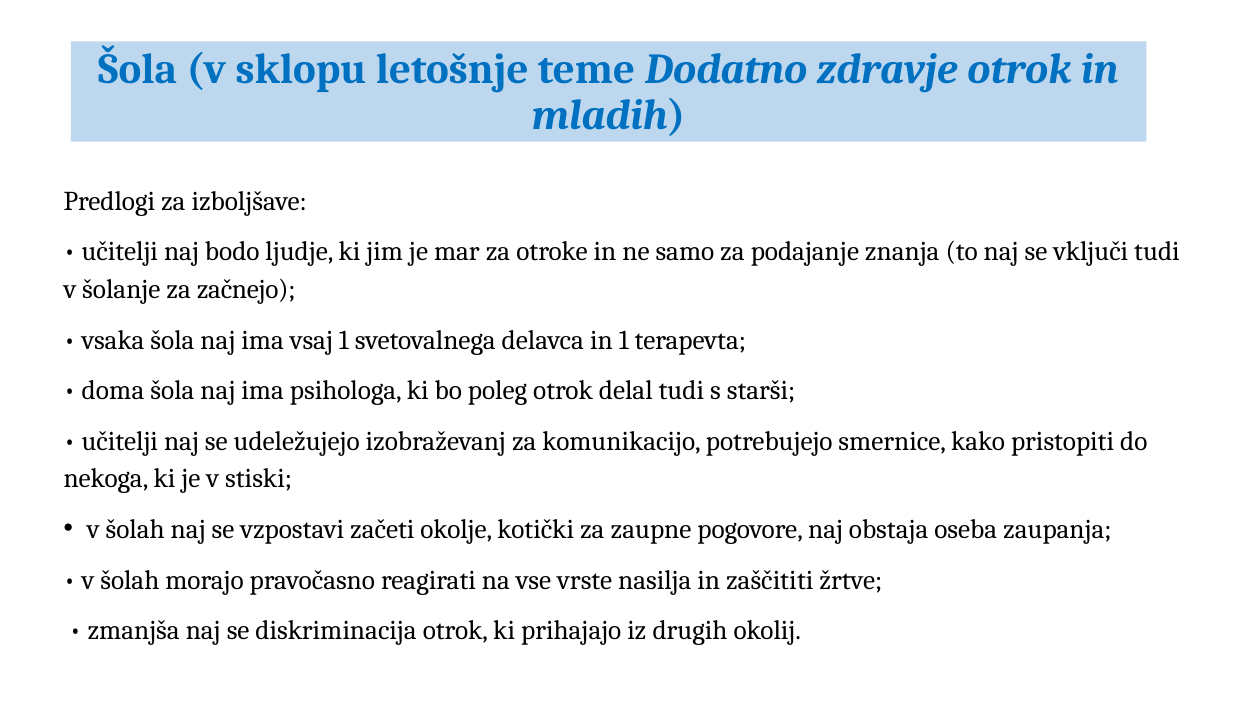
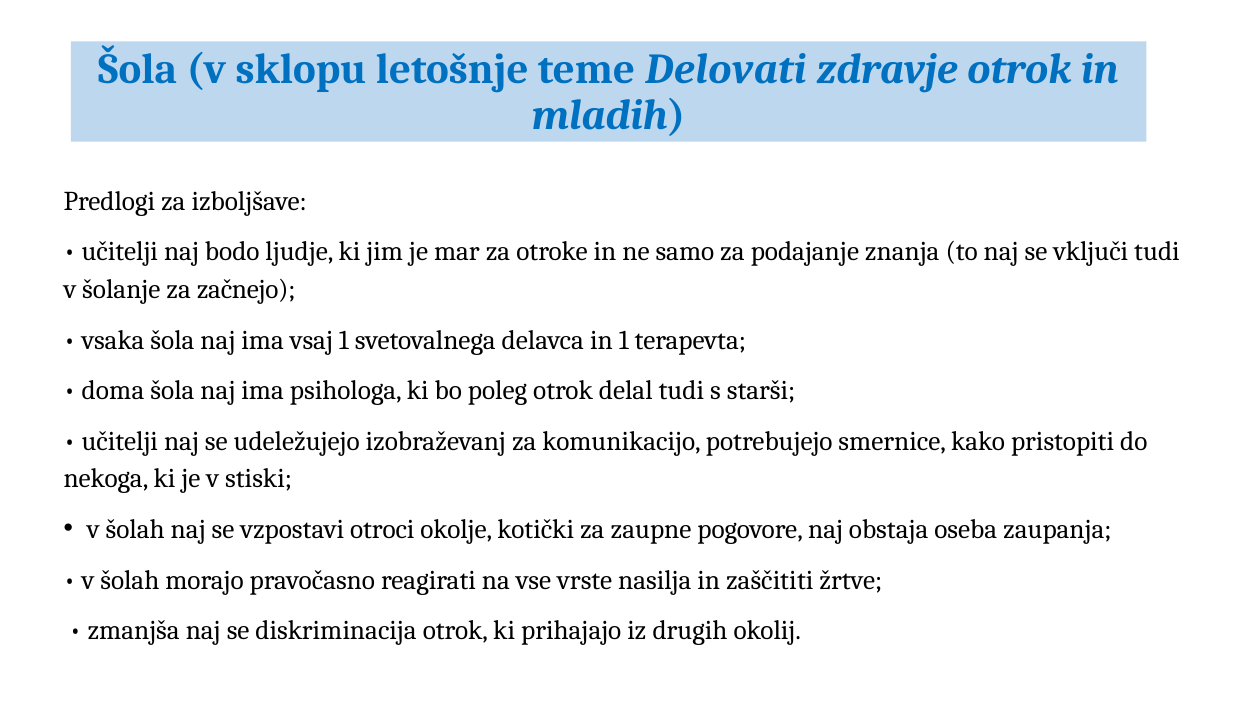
Dodatno: Dodatno -> Delovati
začeti: začeti -> otroci
